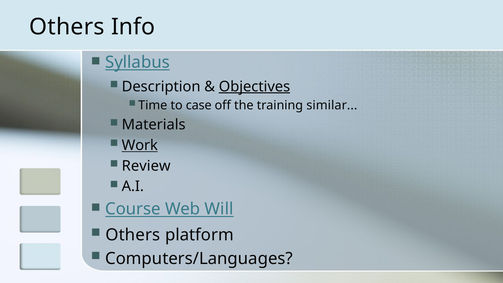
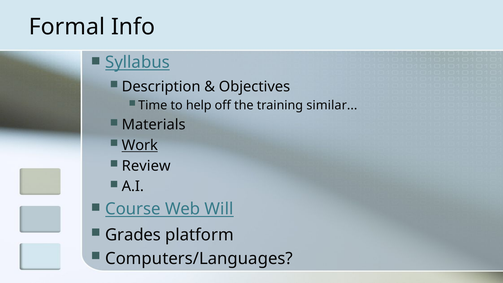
Others at (67, 27): Others -> Formal
Objectives underline: present -> none
case: case -> help
Others at (133, 235): Others -> Grades
